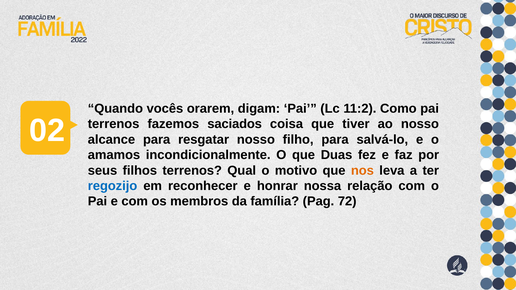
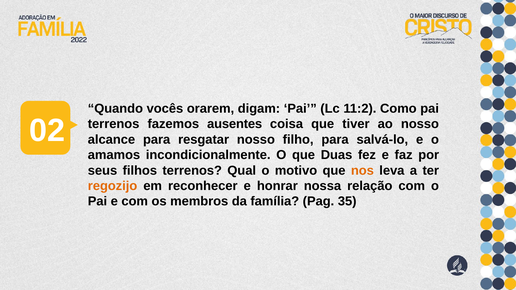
saciados: saciados -> ausentes
regozijo colour: blue -> orange
72: 72 -> 35
